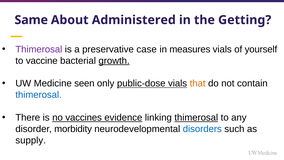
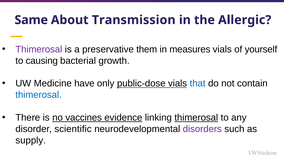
Administered: Administered -> Transmission
Getting: Getting -> Allergic
case: case -> them
vaccine: vaccine -> causing
growth underline: present -> none
seen: seen -> have
that colour: orange -> blue
morbidity: morbidity -> scientific
disorders colour: blue -> purple
